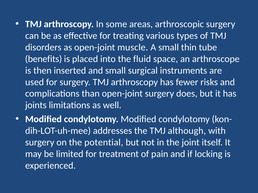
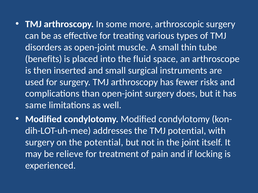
areas: areas -> more
joints: joints -> same
TMJ although: although -> potential
limited: limited -> relieve
